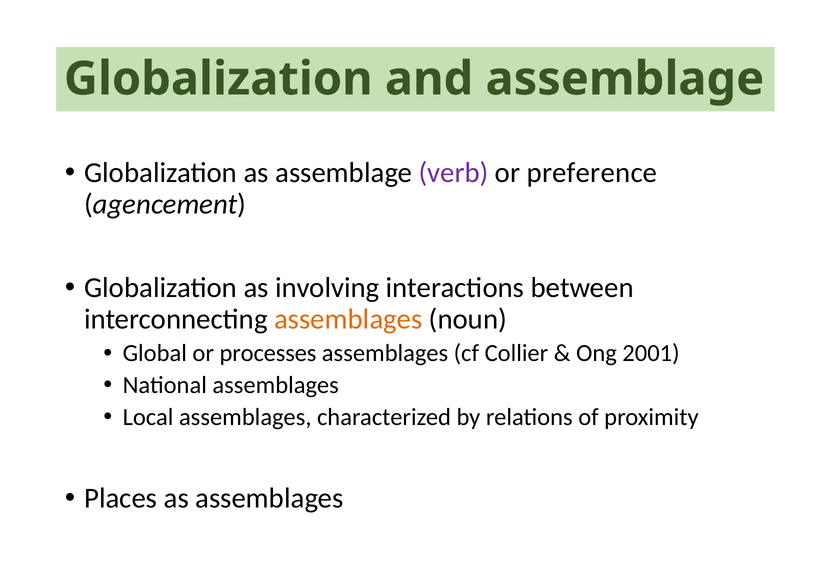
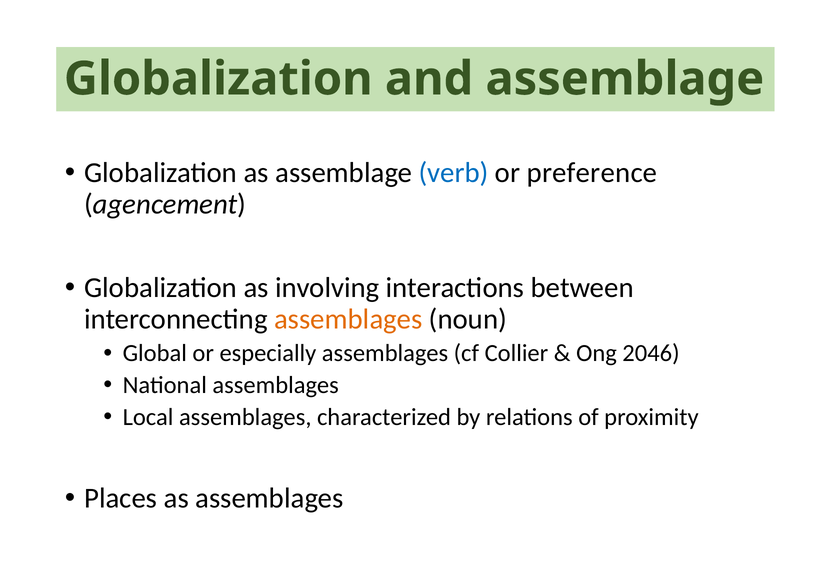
verb colour: purple -> blue
processes: processes -> especially
2001: 2001 -> 2046
